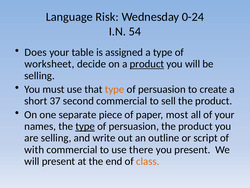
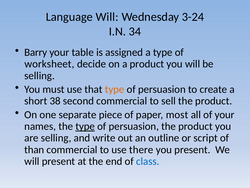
Language Risk: Risk -> Will
0-24: 0-24 -> 3-24
54: 54 -> 34
Does: Does -> Barry
product at (147, 64) underline: present -> none
37: 37 -> 38
with: with -> than
class colour: orange -> blue
